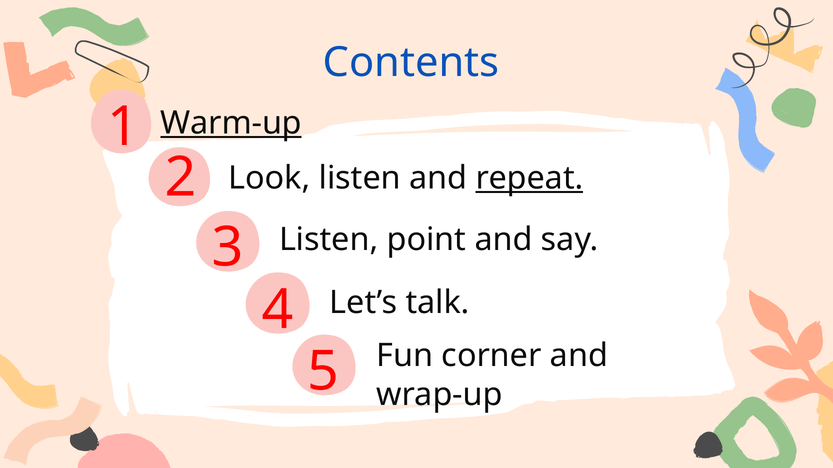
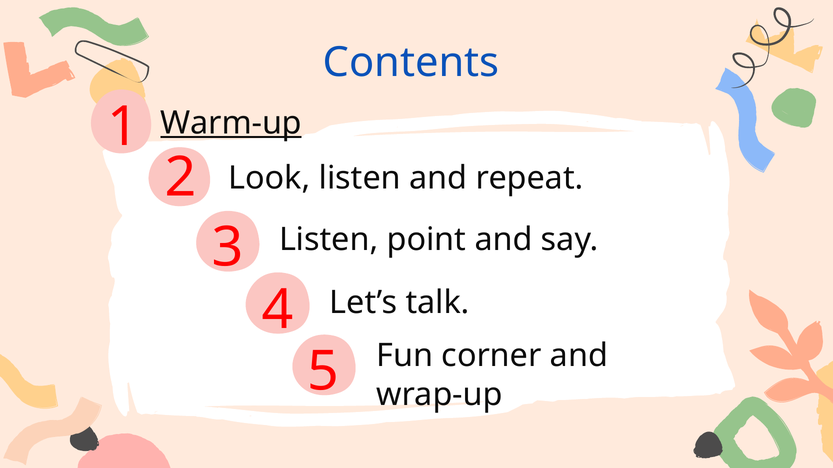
repeat underline: present -> none
